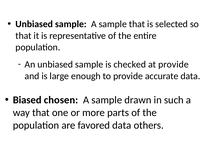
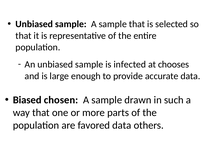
checked: checked -> infected
at provide: provide -> chooses
